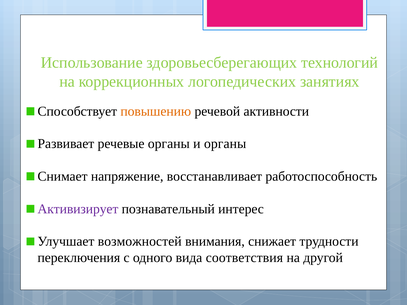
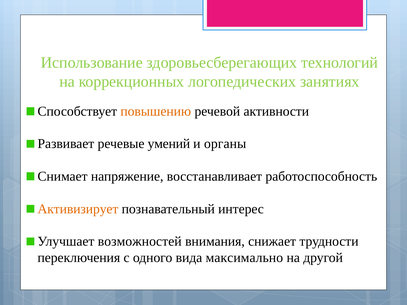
речевые органы: органы -> умений
Активизирует colour: purple -> orange
соответствия: соответствия -> максимально
